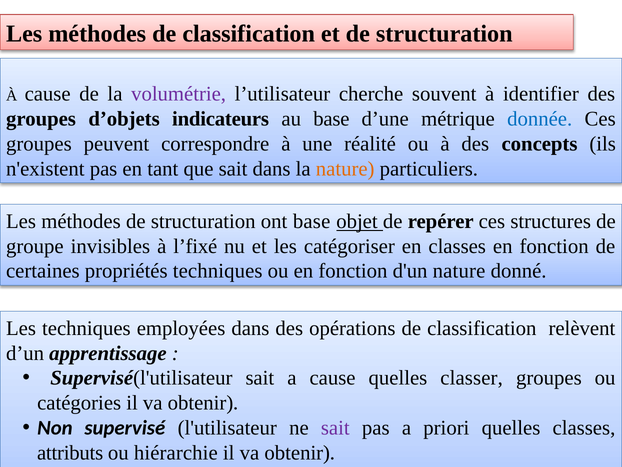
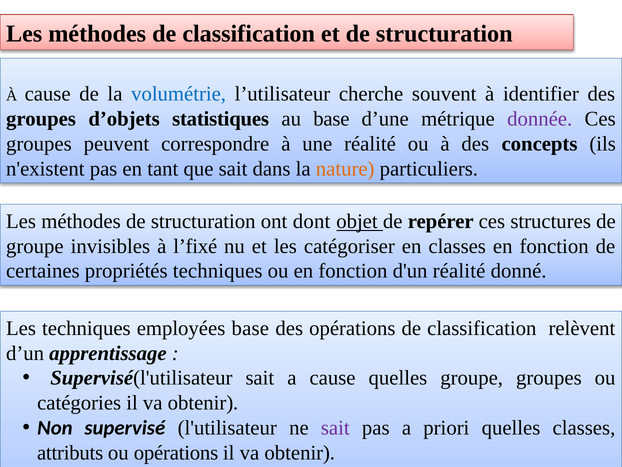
volumétrie colour: purple -> blue
indicateurs: indicateurs -> statistiques
donnée colour: blue -> purple
ont base: base -> dont
d'un nature: nature -> réalité
employées dans: dans -> base
quelles classer: classer -> groupe
ou hiérarchie: hiérarchie -> opérations
